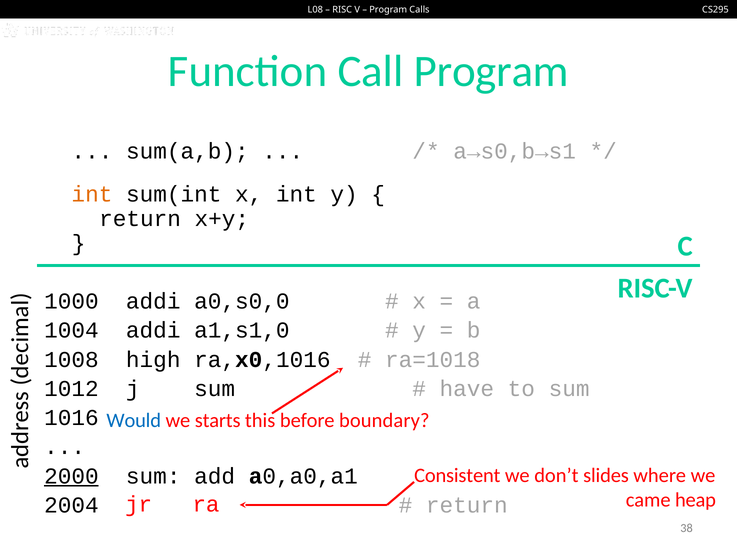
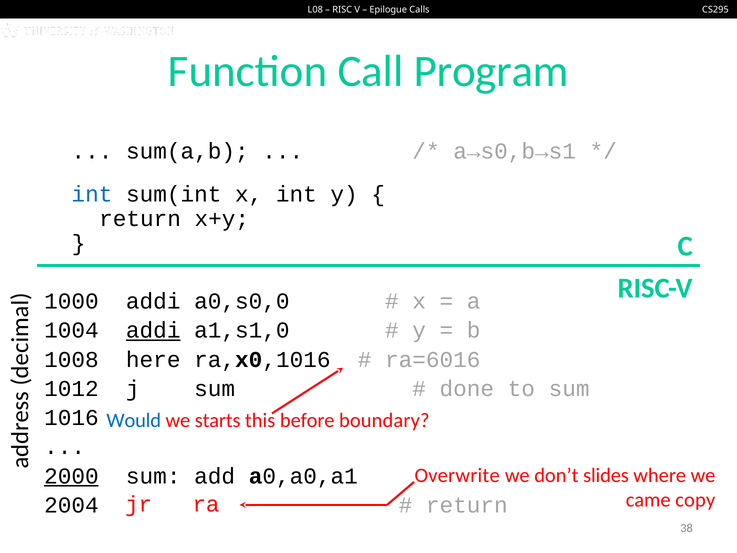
Program at (388, 10): Program -> Epilogue
int at (92, 194) colour: orange -> blue
addi at (153, 330) underline: none -> present
high: high -> here
ra=1018: ra=1018 -> ra=6016
have: have -> done
Consistent: Consistent -> Overwrite
heap: heap -> copy
